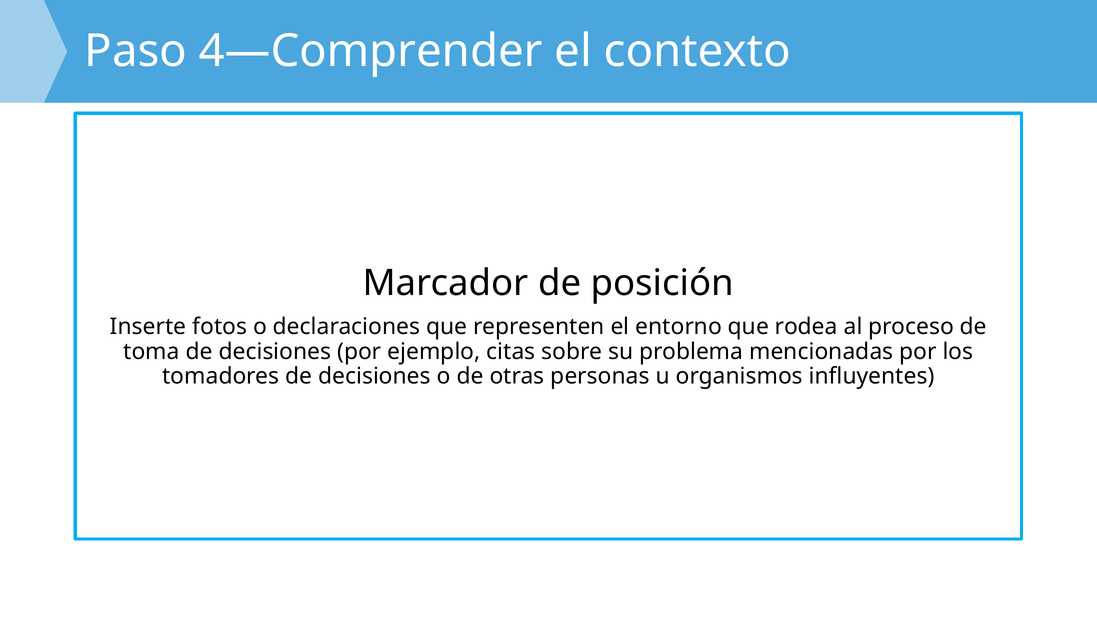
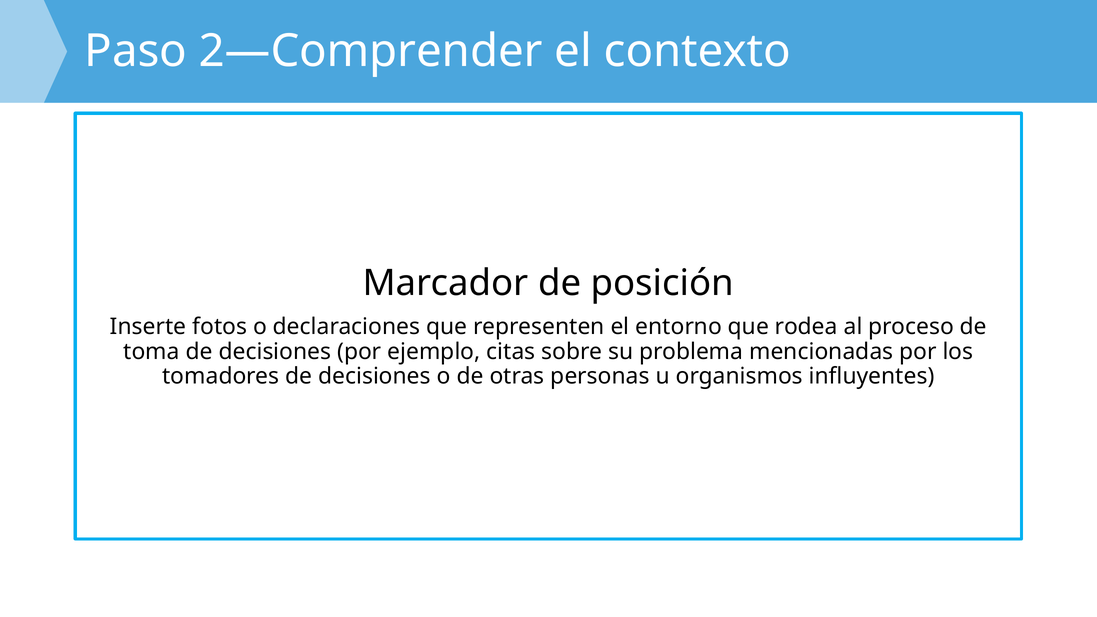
4—Comprender: 4—Comprender -> 2—Comprender
